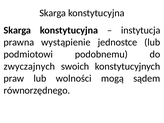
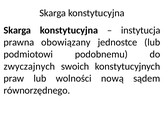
wystąpienie: wystąpienie -> obowiązany
mogą: mogą -> nową
